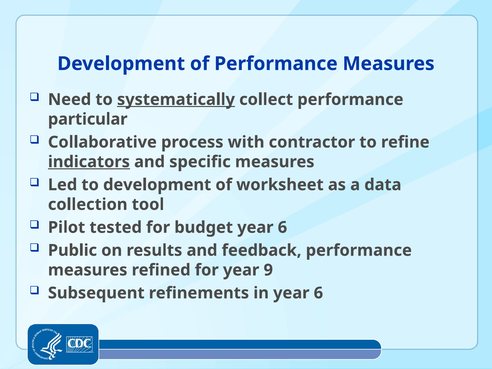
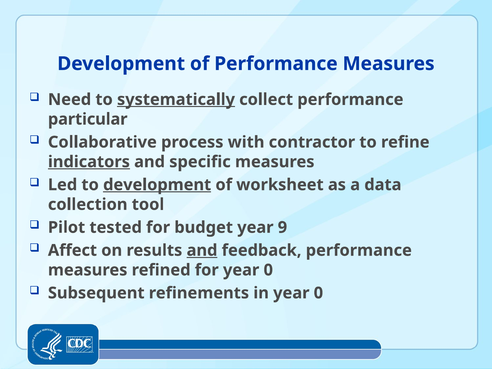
development at (157, 185) underline: none -> present
budget year 6: 6 -> 9
Public: Public -> Affect
and at (202, 250) underline: none -> present
for year 9: 9 -> 0
in year 6: 6 -> 0
